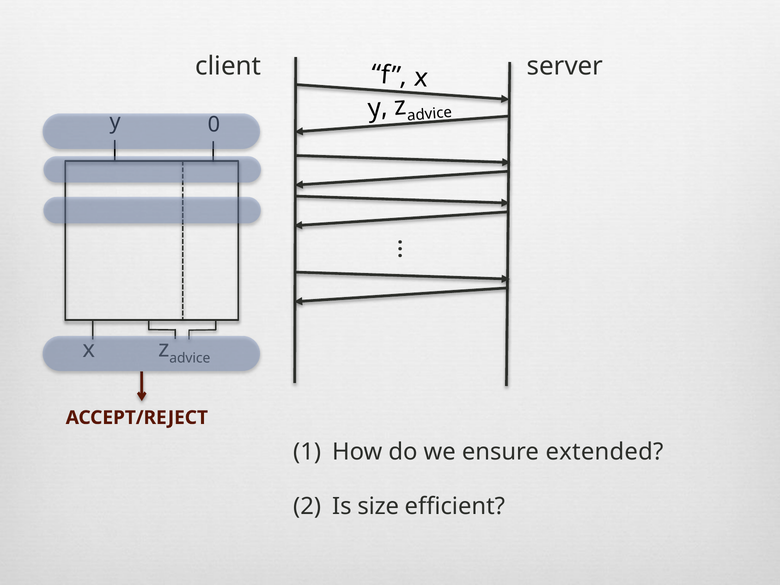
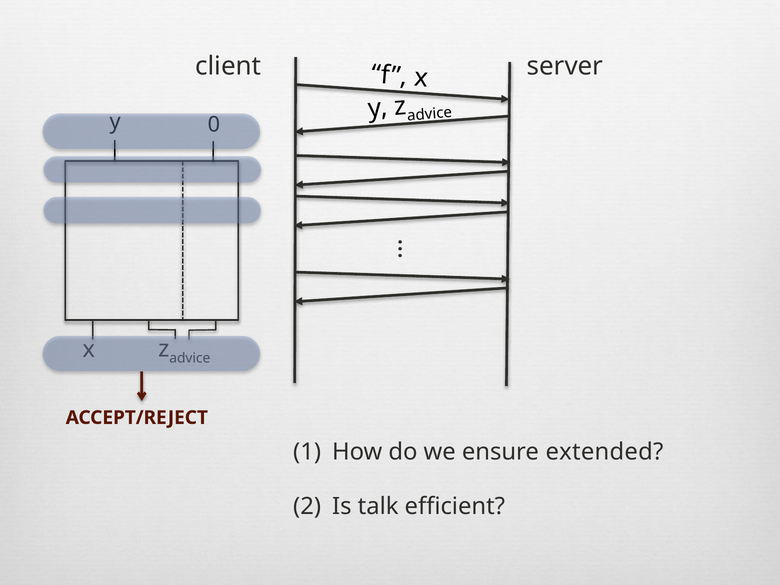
size: size -> talk
